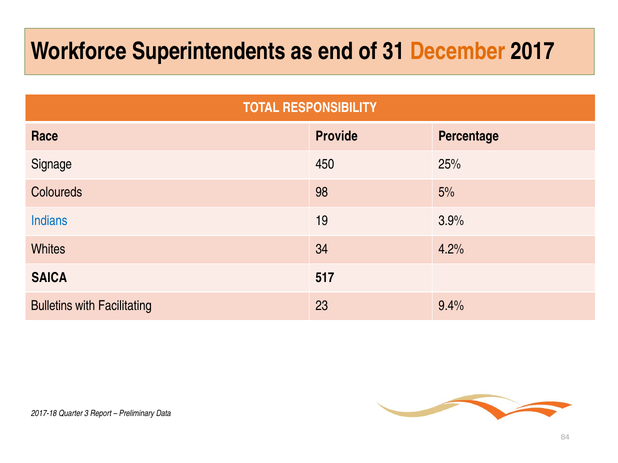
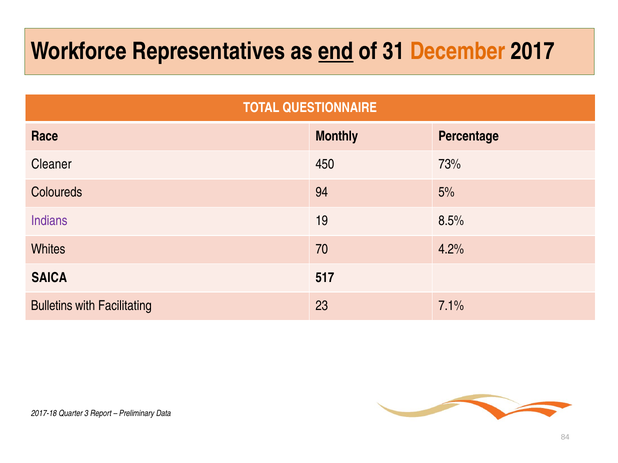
Superintendents: Superintendents -> Representatives
end underline: none -> present
RESPONSIBILITY: RESPONSIBILITY -> QUESTIONNAIRE
Provide: Provide -> Monthly
Signage: Signage -> Cleaner
25%: 25% -> 73%
98: 98 -> 94
Indians colour: blue -> purple
3.9%: 3.9% -> 8.5%
34: 34 -> 70
9.4%: 9.4% -> 7.1%
